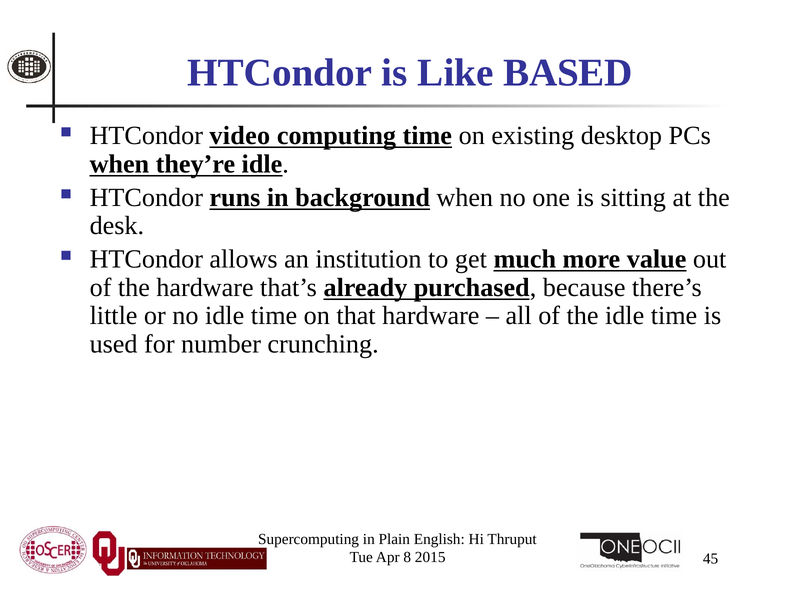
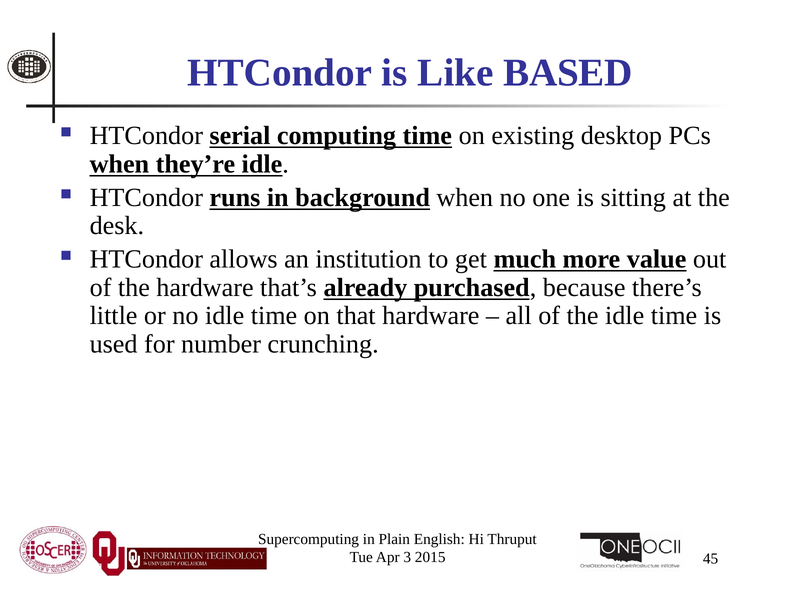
video: video -> serial
8: 8 -> 3
